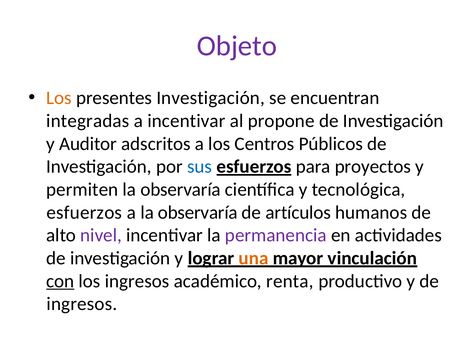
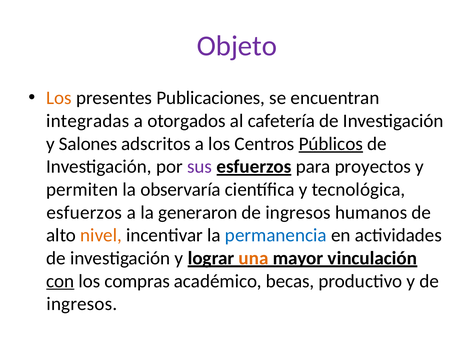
presentes Investigación: Investigación -> Publicaciones
a incentivar: incentivar -> otorgados
propone: propone -> cafetería
Auditor: Auditor -> Salones
Públicos underline: none -> present
sus colour: blue -> purple
a la observaría: observaría -> generaron
artículos at (298, 213): artículos -> ingresos
nivel colour: purple -> orange
permanencia colour: purple -> blue
los ingresos: ingresos -> compras
renta: renta -> becas
